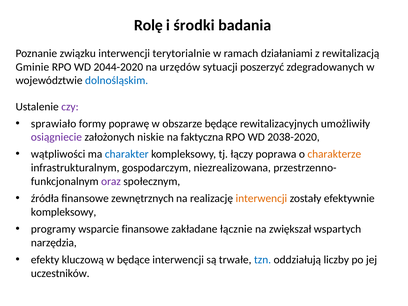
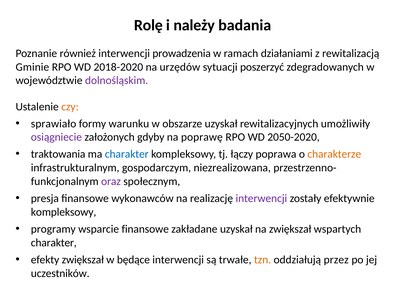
środki: środki -> należy
związku: związku -> również
terytorialnie: terytorialnie -> prowadzenia
2044-2020: 2044-2020 -> 2018-2020
dolnośląskim colour: blue -> purple
czy colour: purple -> orange
poprawę: poprawę -> warunku
obszarze będące: będące -> uzyskał
niskie: niskie -> gdyby
faktyczna: faktyczna -> poprawę
2038-2020: 2038-2020 -> 2050-2020
wątpliwości: wątpliwości -> traktowania
źródła: źródła -> presja
zewnętrznych: zewnętrznych -> wykonawców
interwencji at (261, 198) colour: orange -> purple
zakładane łącznie: łącznie -> uzyskał
narzędzia at (54, 243): narzędzia -> charakter
efekty kluczową: kluczową -> zwiększał
tzn colour: blue -> orange
liczby: liczby -> przez
